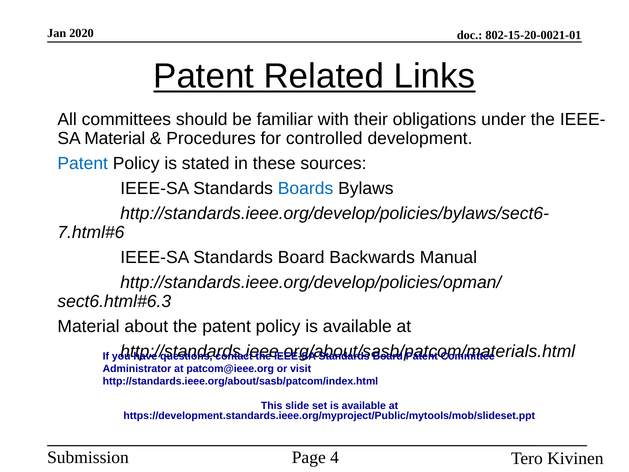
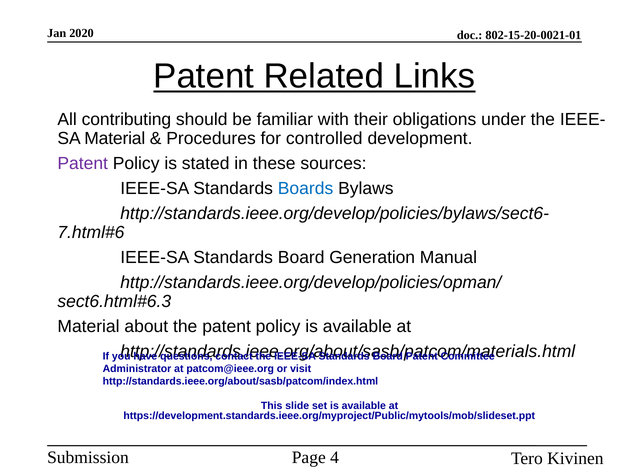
committees: committees -> contributing
Patent at (83, 163) colour: blue -> purple
Backwards: Backwards -> Generation
